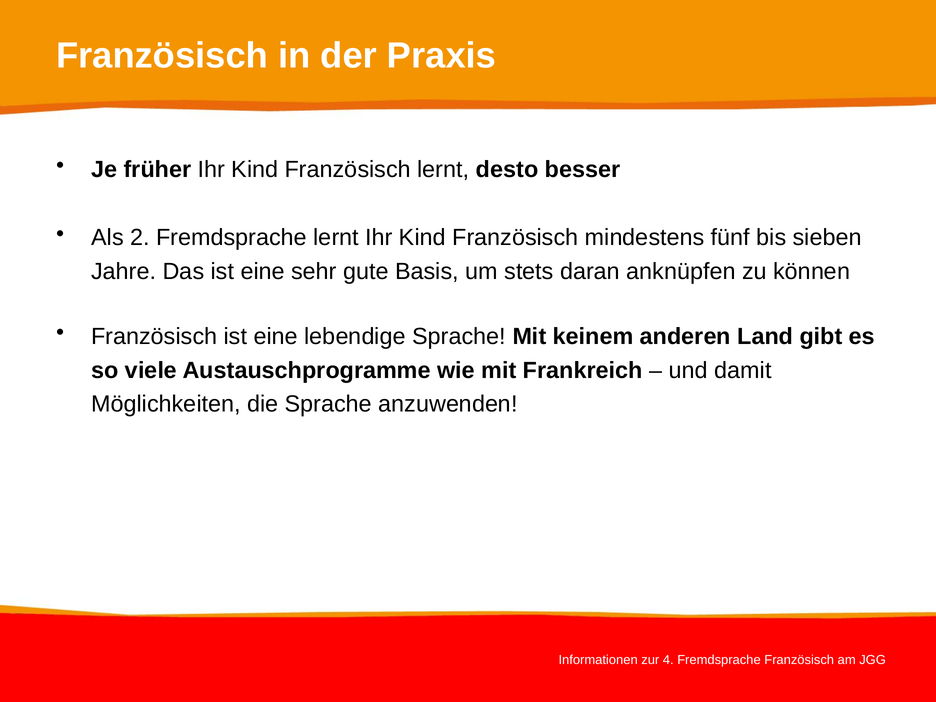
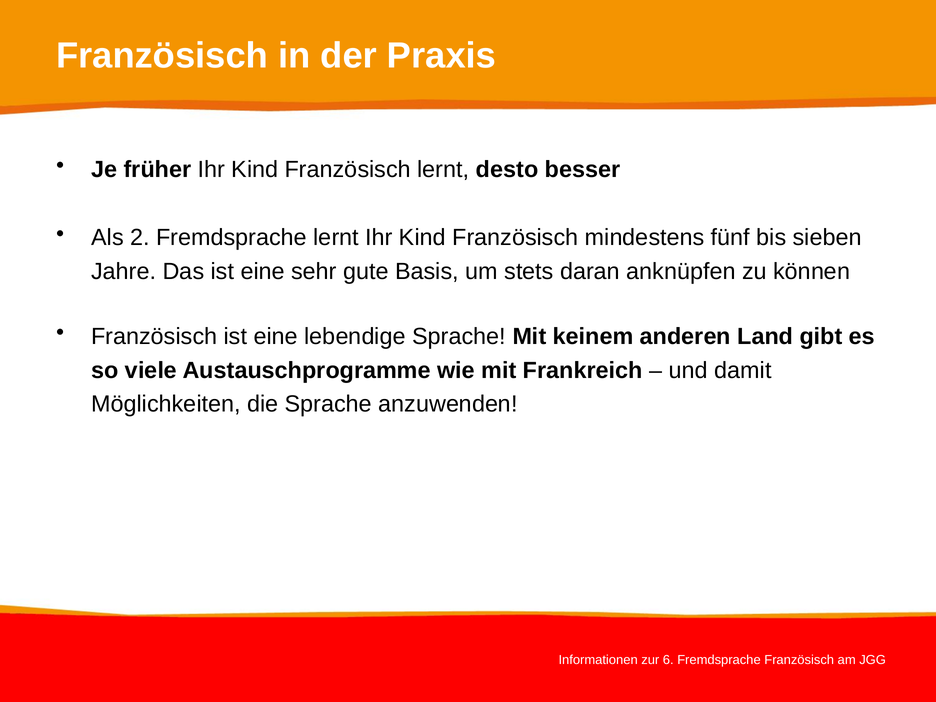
4: 4 -> 6
